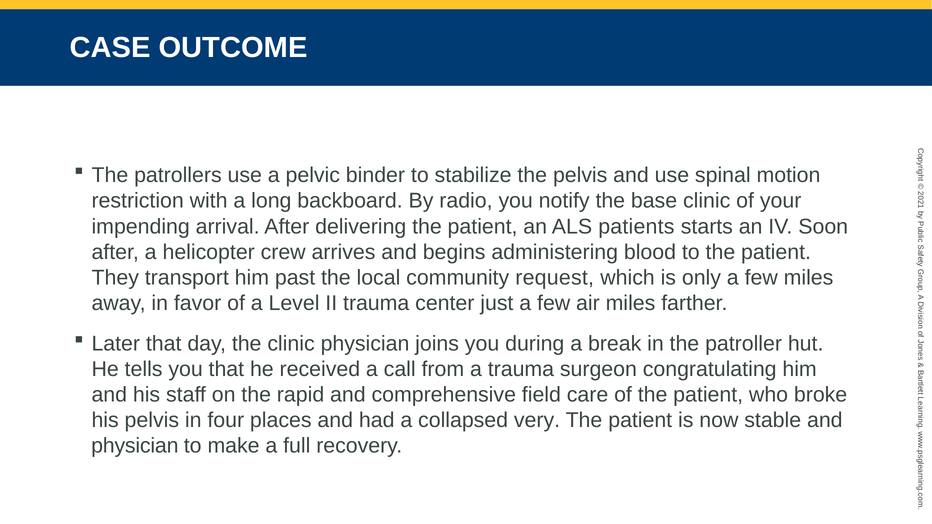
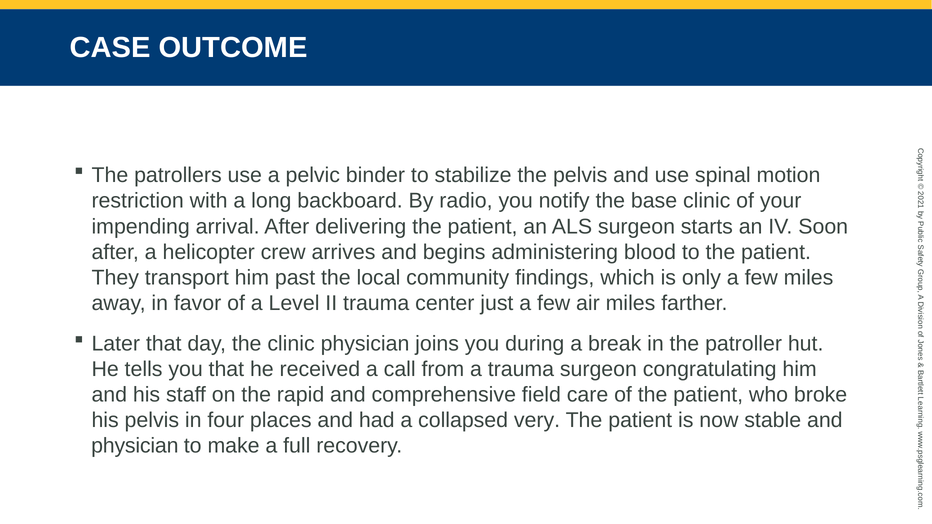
ALS patients: patients -> surgeon
request: request -> findings
